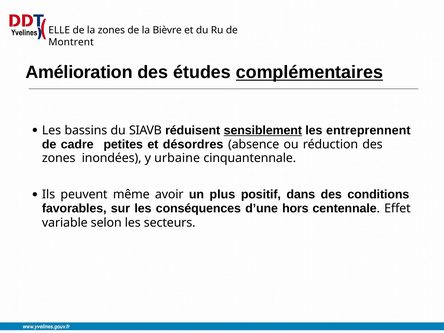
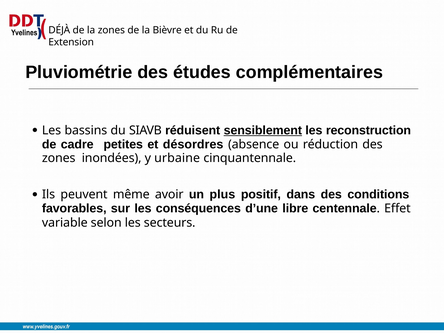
ELLE: ELLE -> DÉJÀ
Montrent: Montrent -> Extension
Amélioration: Amélioration -> Pluviométrie
complémentaires underline: present -> none
entreprennent: entreprennent -> reconstruction
hors: hors -> libre
